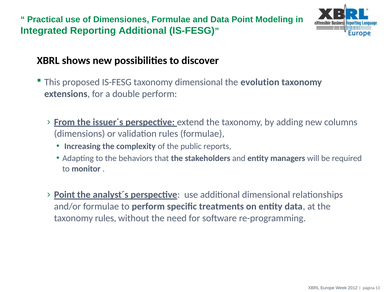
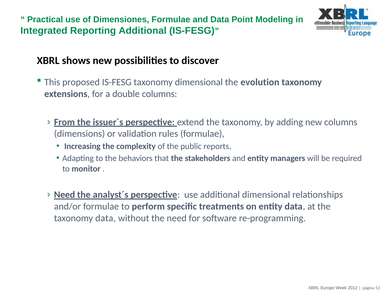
double perform: perform -> columns
Point at (65, 195): Point -> Need
taxonomy rules: rules -> data
